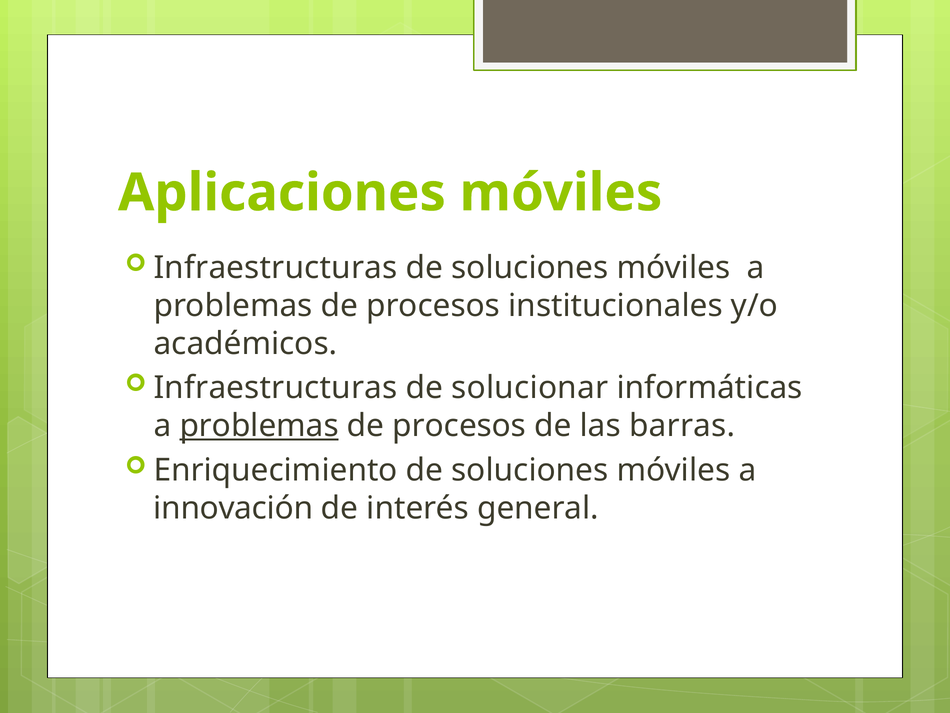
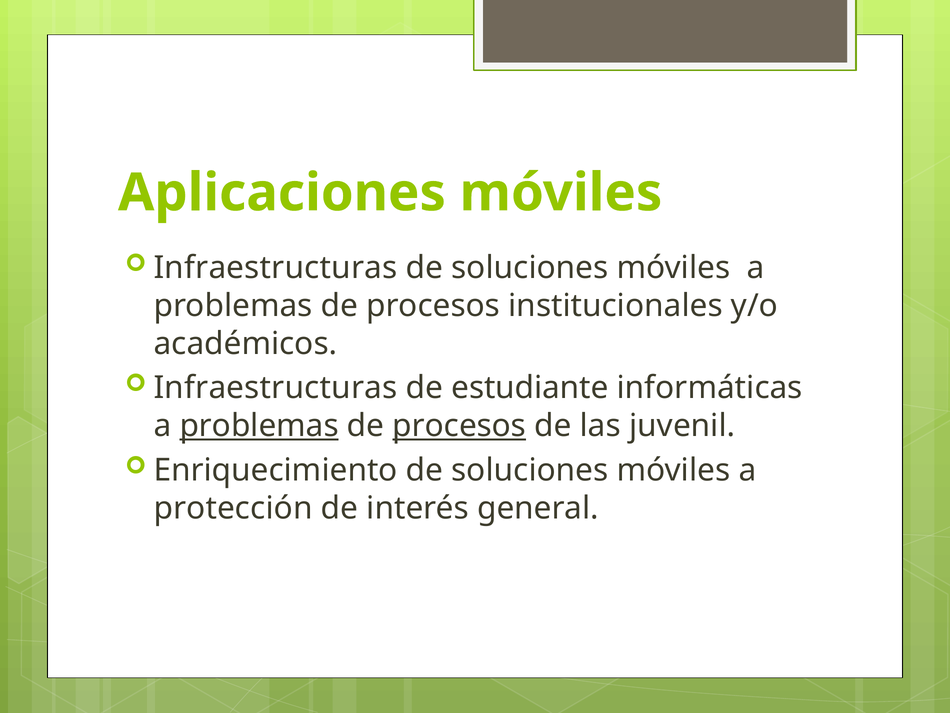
solucionar: solucionar -> estudiante
procesos at (459, 426) underline: none -> present
barras: barras -> juvenil
innovación: innovación -> protección
